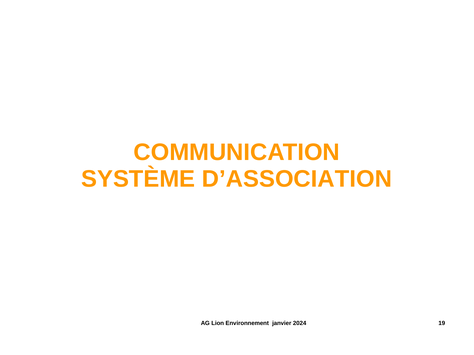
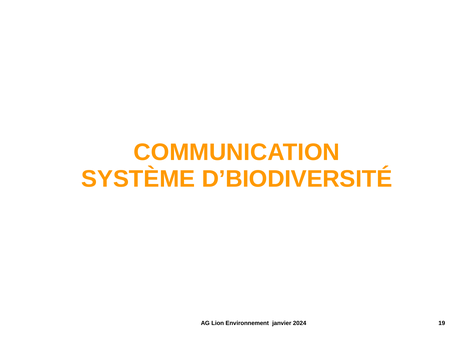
D’ASSOCIATION: D’ASSOCIATION -> D’BIODIVERSITÉ
